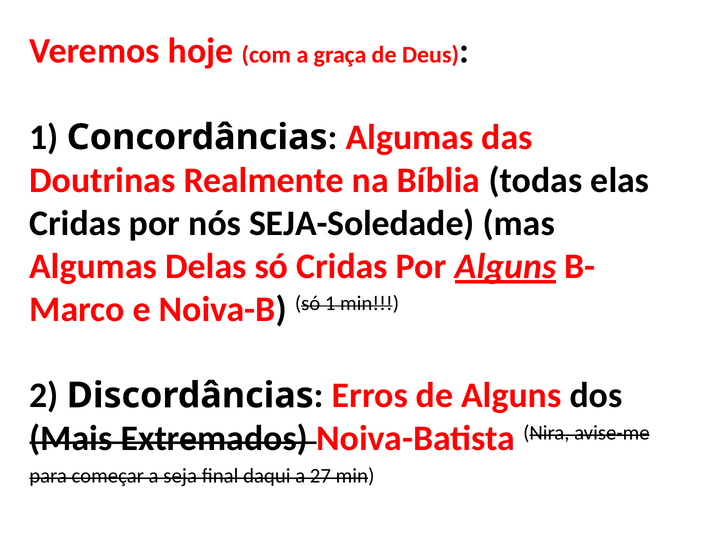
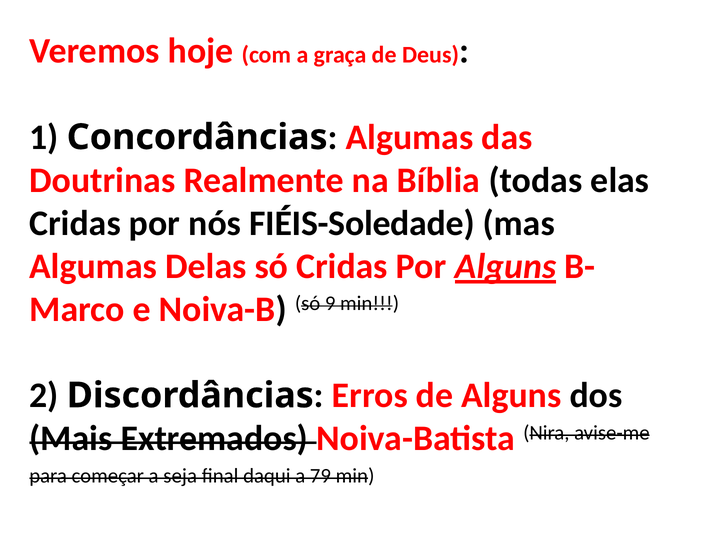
SEJA-Soledade: SEJA-Soledade -> FIÉIS-Soledade
só 1: 1 -> 9
27: 27 -> 79
